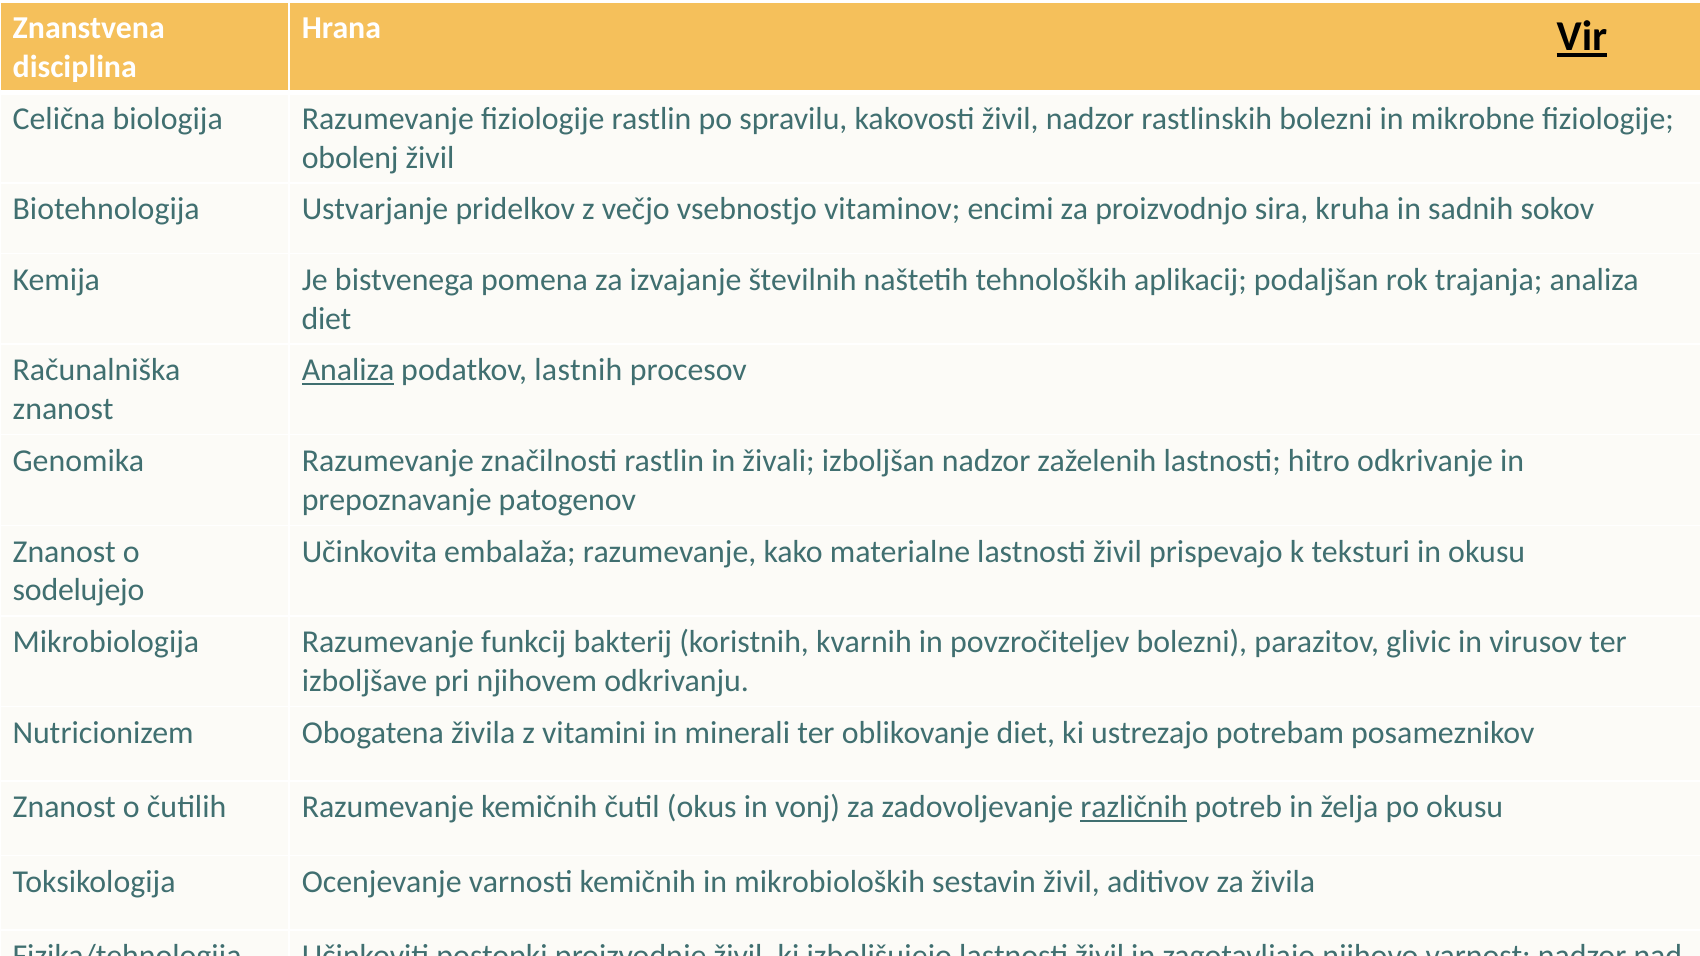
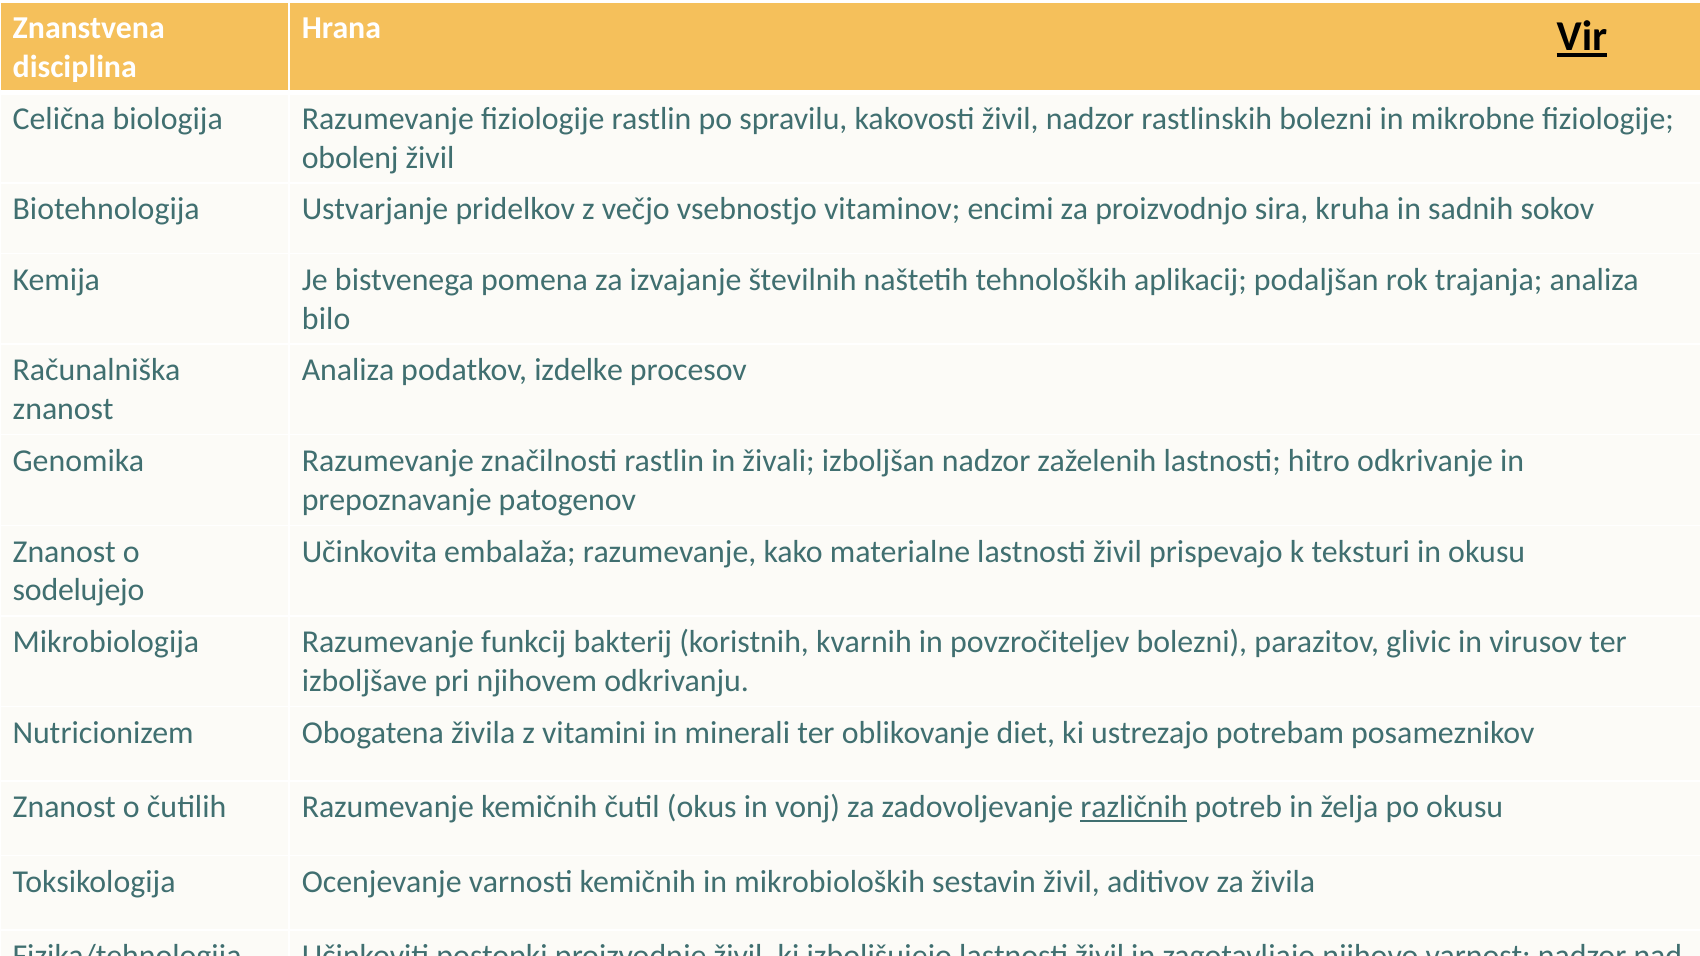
diet at (326, 319): diet -> bilo
Analiza at (348, 370) underline: present -> none
lastnih: lastnih -> izdelke
